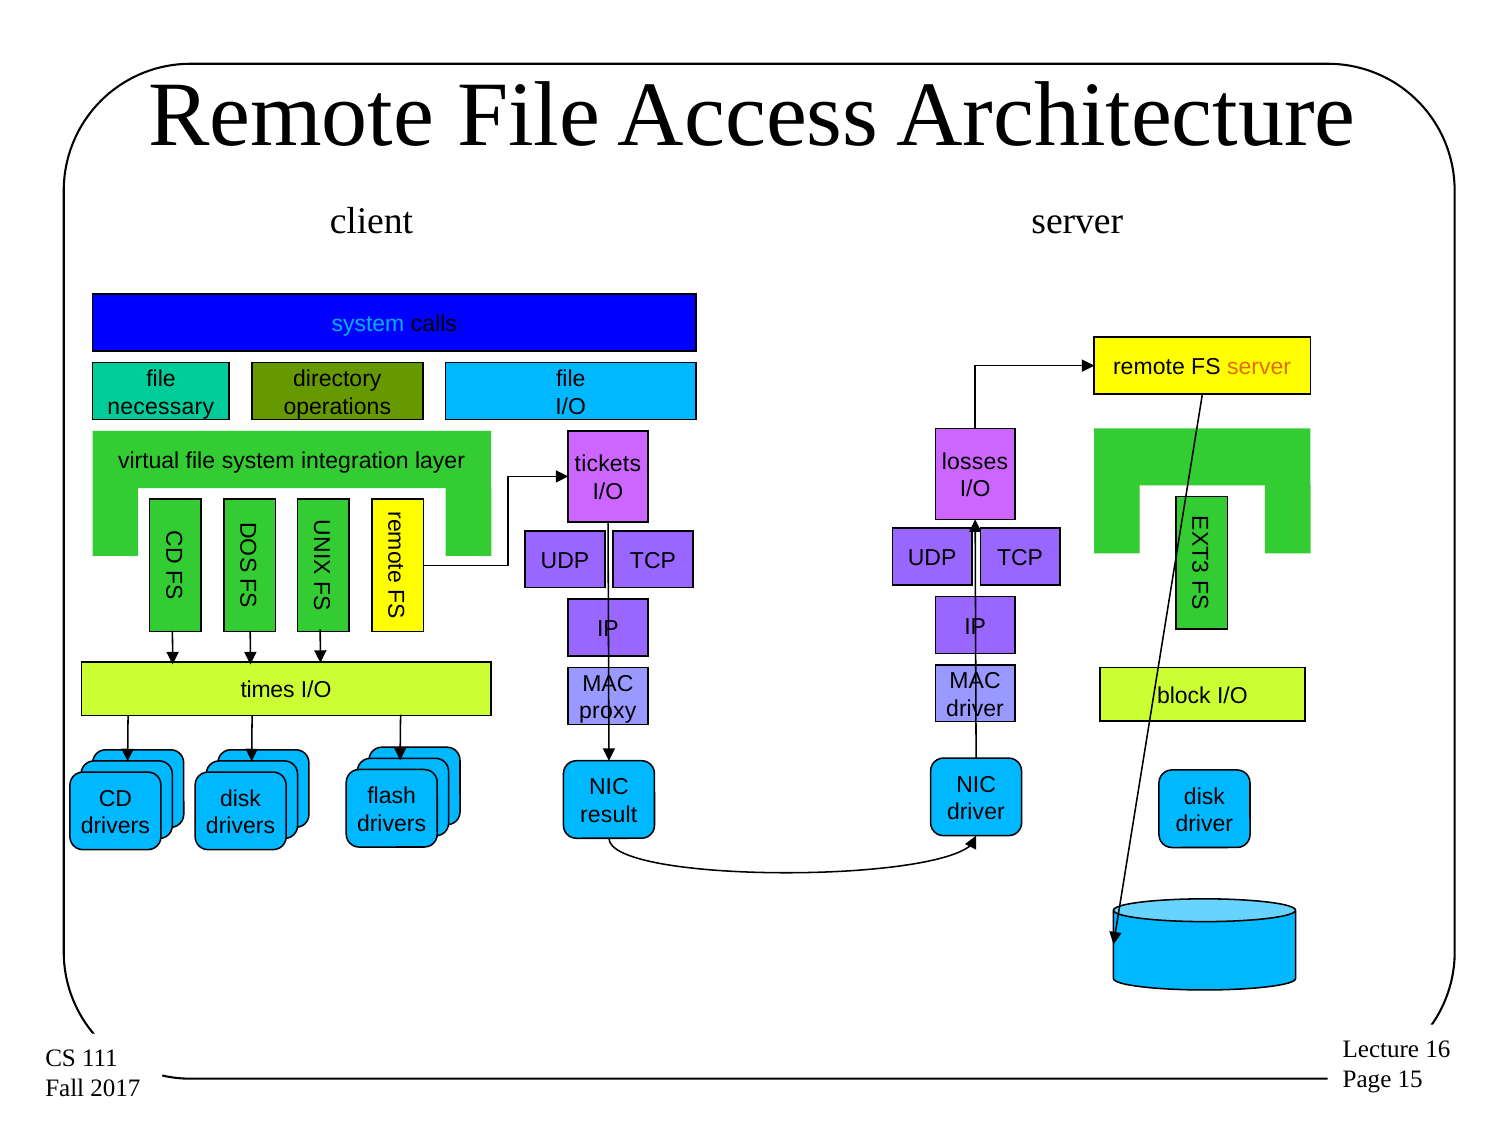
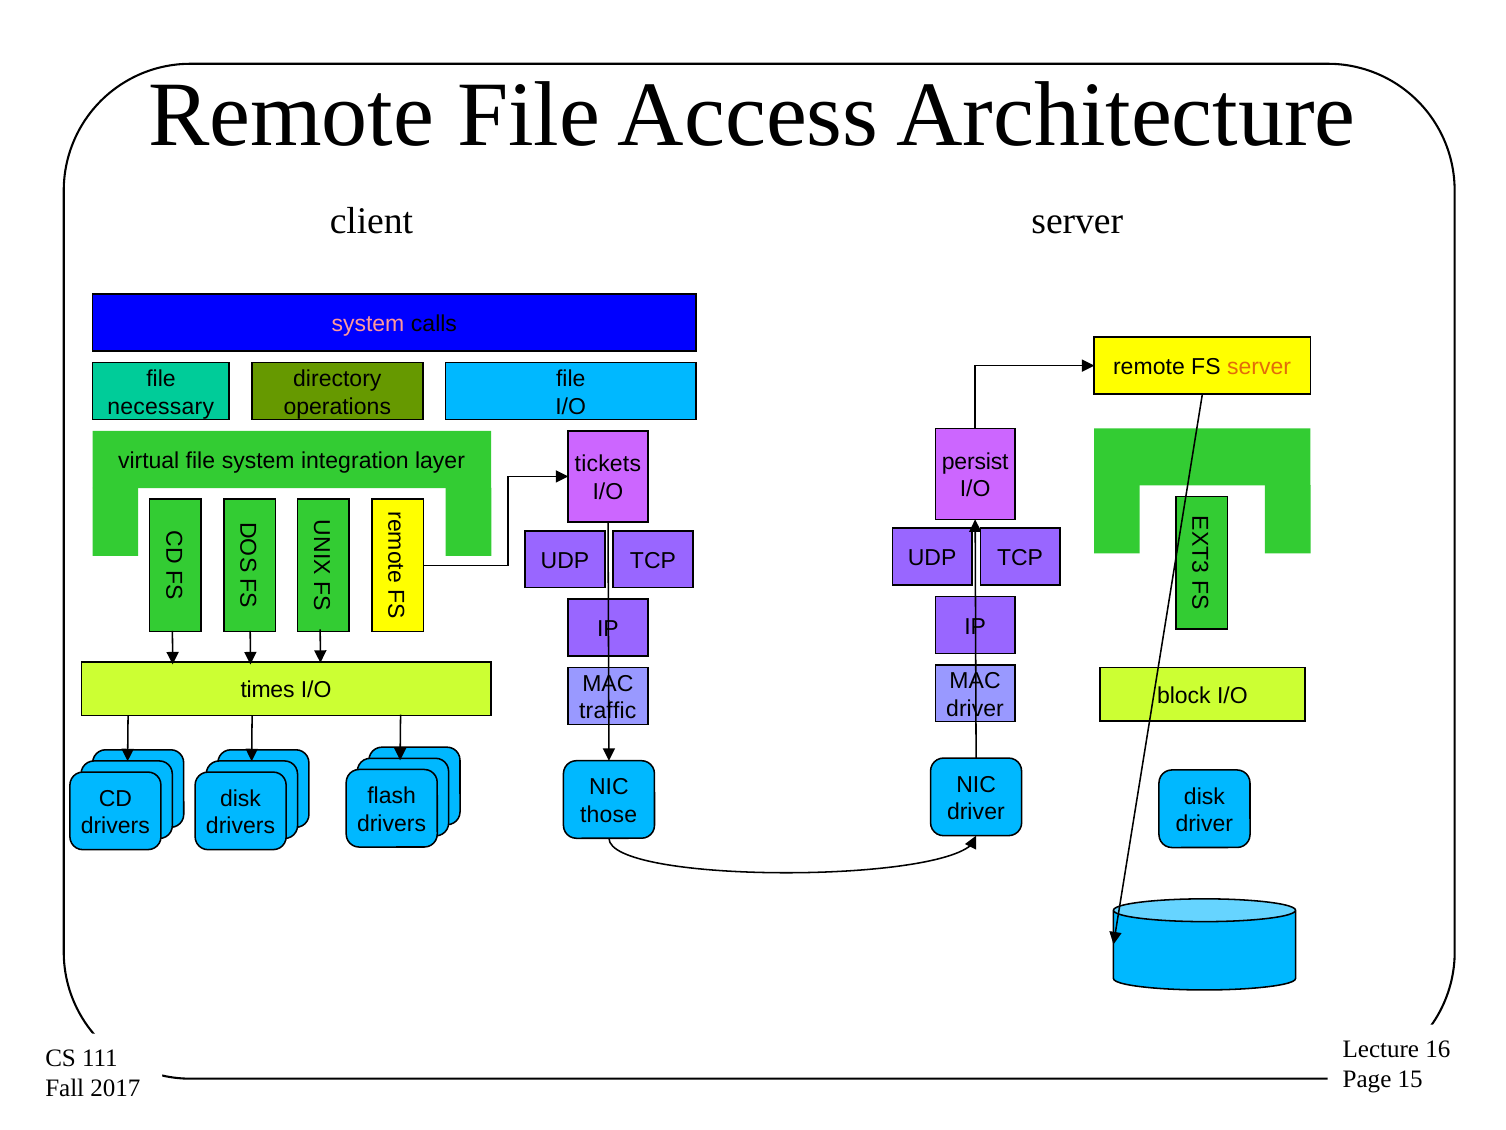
system at (368, 324) colour: light blue -> pink
losses: losses -> persist
proxy: proxy -> traffic
result: result -> those
